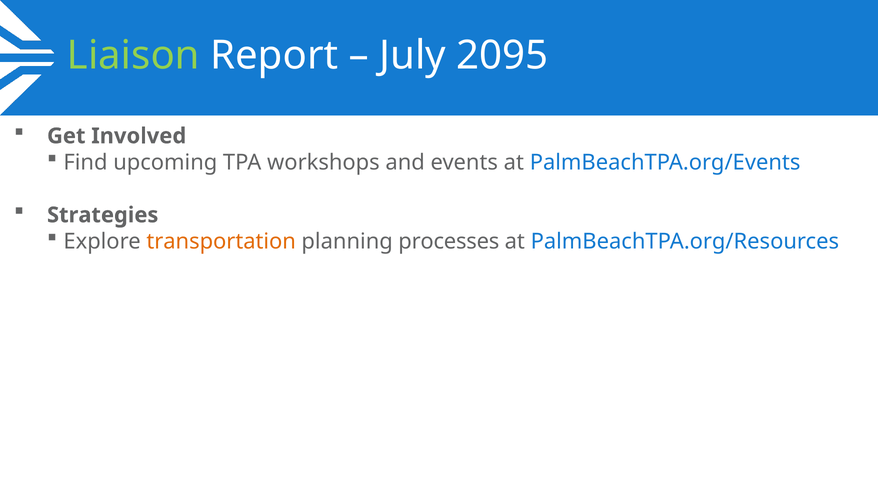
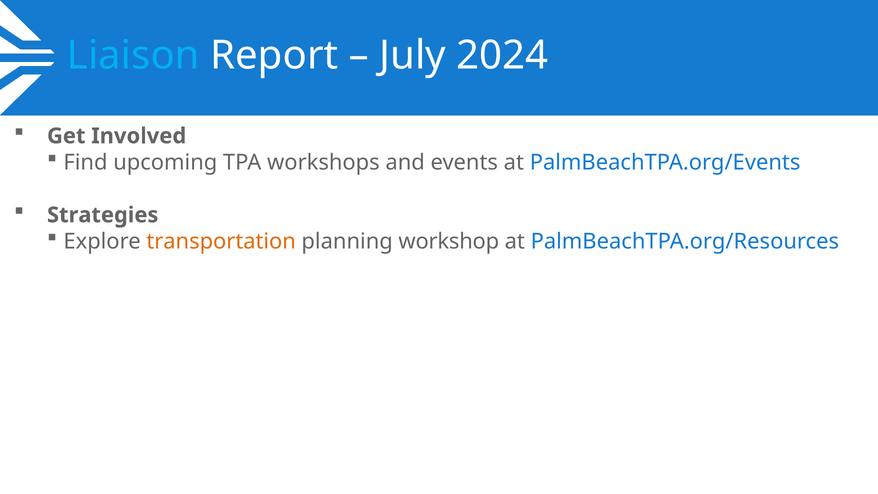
Liaison colour: light green -> light blue
2095: 2095 -> 2024
processes: processes -> workshop
